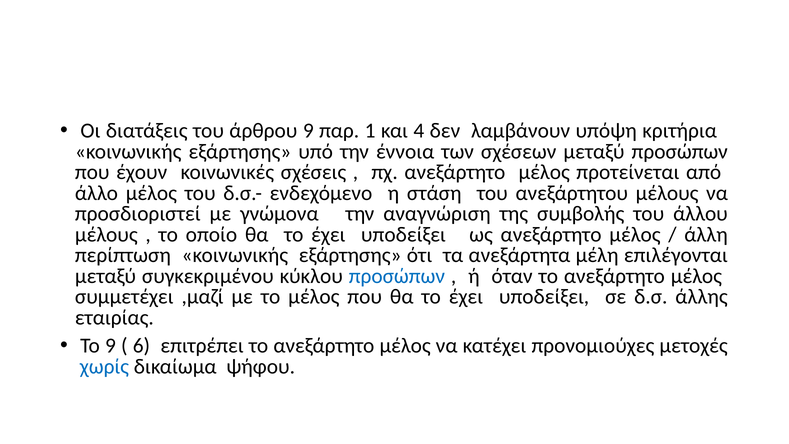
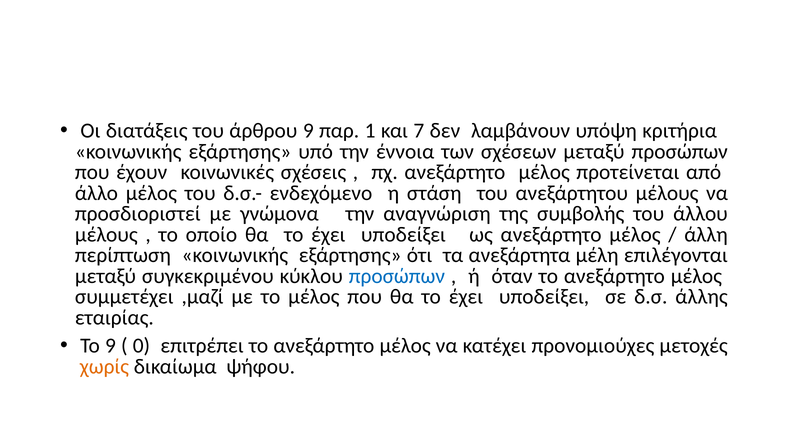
4: 4 -> 7
6: 6 -> 0
χωρίς colour: blue -> orange
